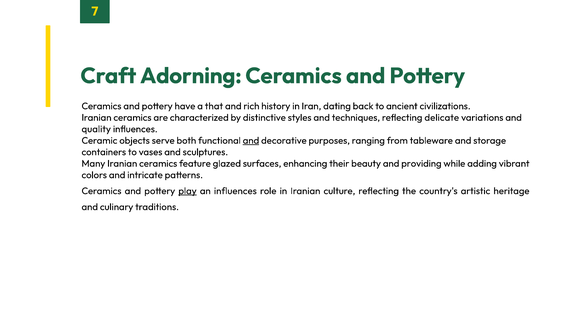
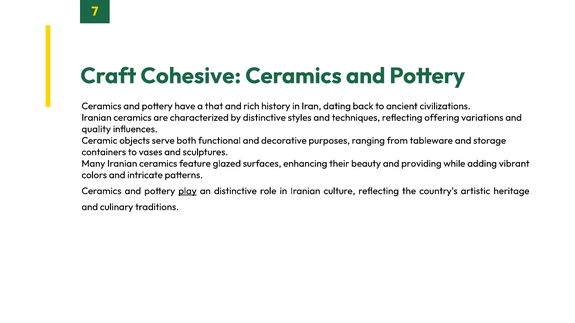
Adorning: Adorning -> Cohesive
delicate: delicate -> offering
and at (251, 141) underline: present -> none
an influences: influences -> distinctive
